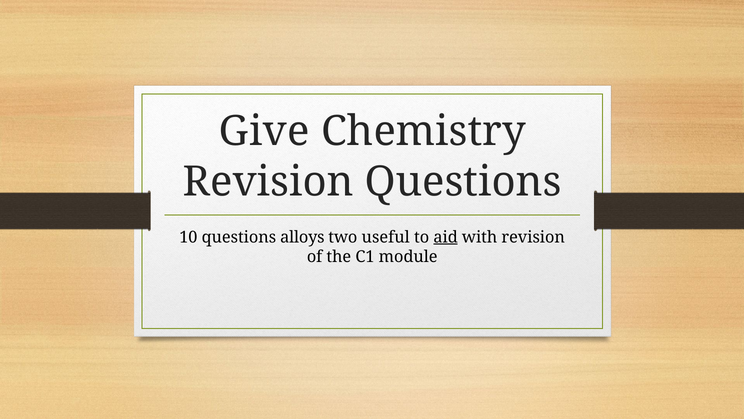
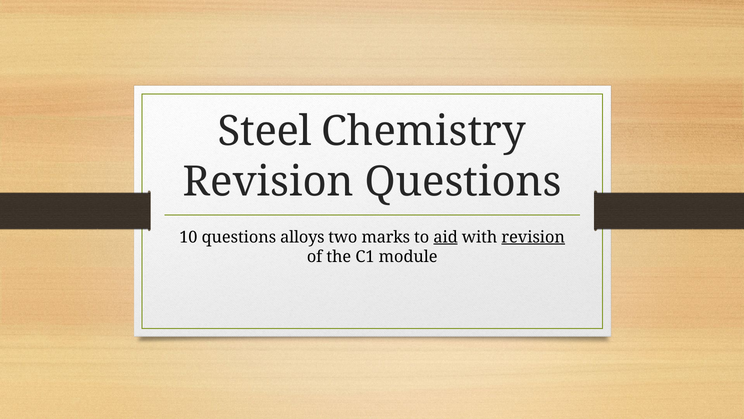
Give: Give -> Steel
useful: useful -> marks
revision at (533, 237) underline: none -> present
